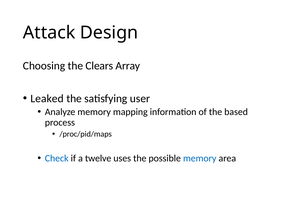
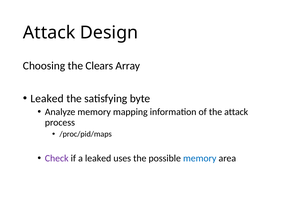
user: user -> byte
the based: based -> attack
Check colour: blue -> purple
a twelve: twelve -> leaked
